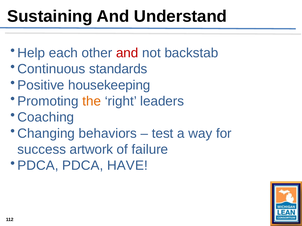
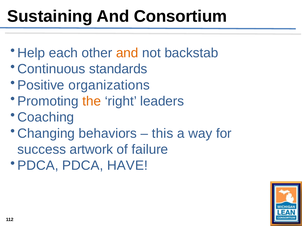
Understand: Understand -> Consortium
and at (127, 53) colour: red -> orange
housekeeping: housekeeping -> organizations
test: test -> this
